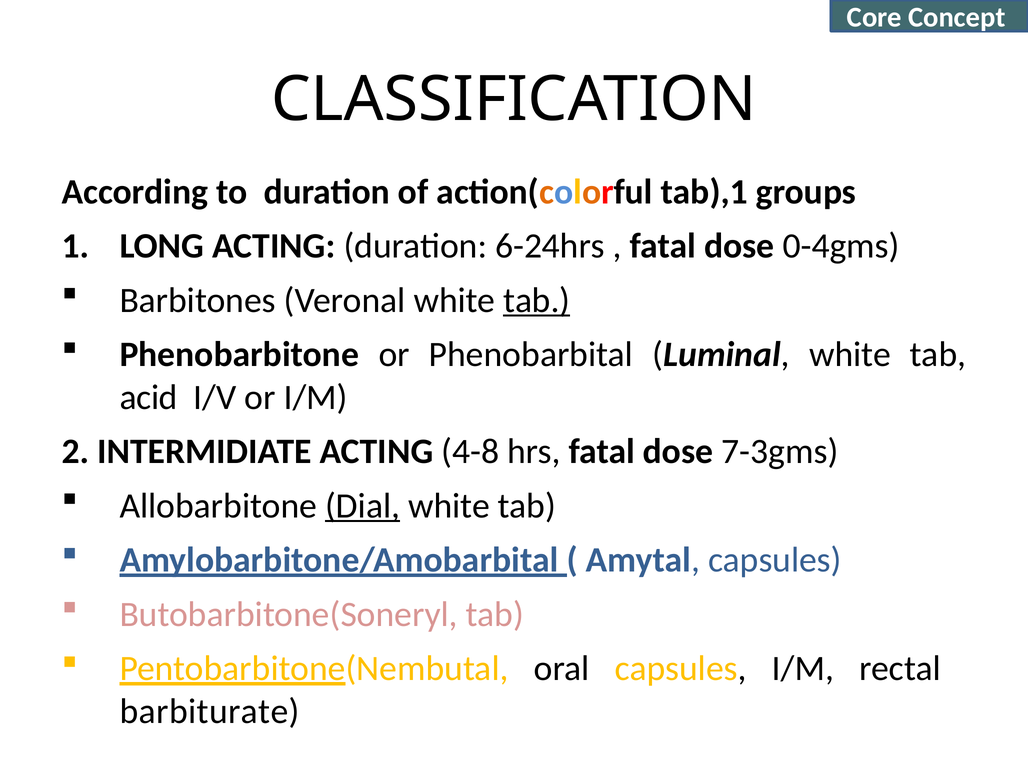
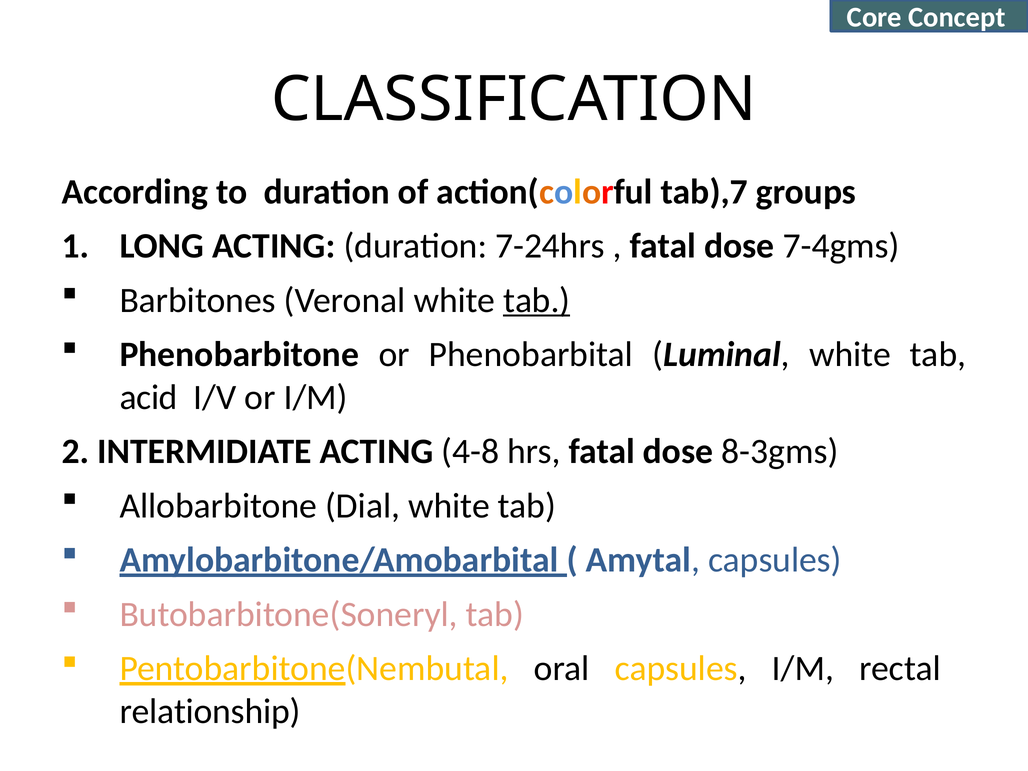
tab),1: tab),1 -> tab),7
6-24hrs: 6-24hrs -> 7-24hrs
0-4gms: 0-4gms -> 7-4gms
7-3gms: 7-3gms -> 8-3gms
Dial underline: present -> none
barbiturate: barbiturate -> relationship
